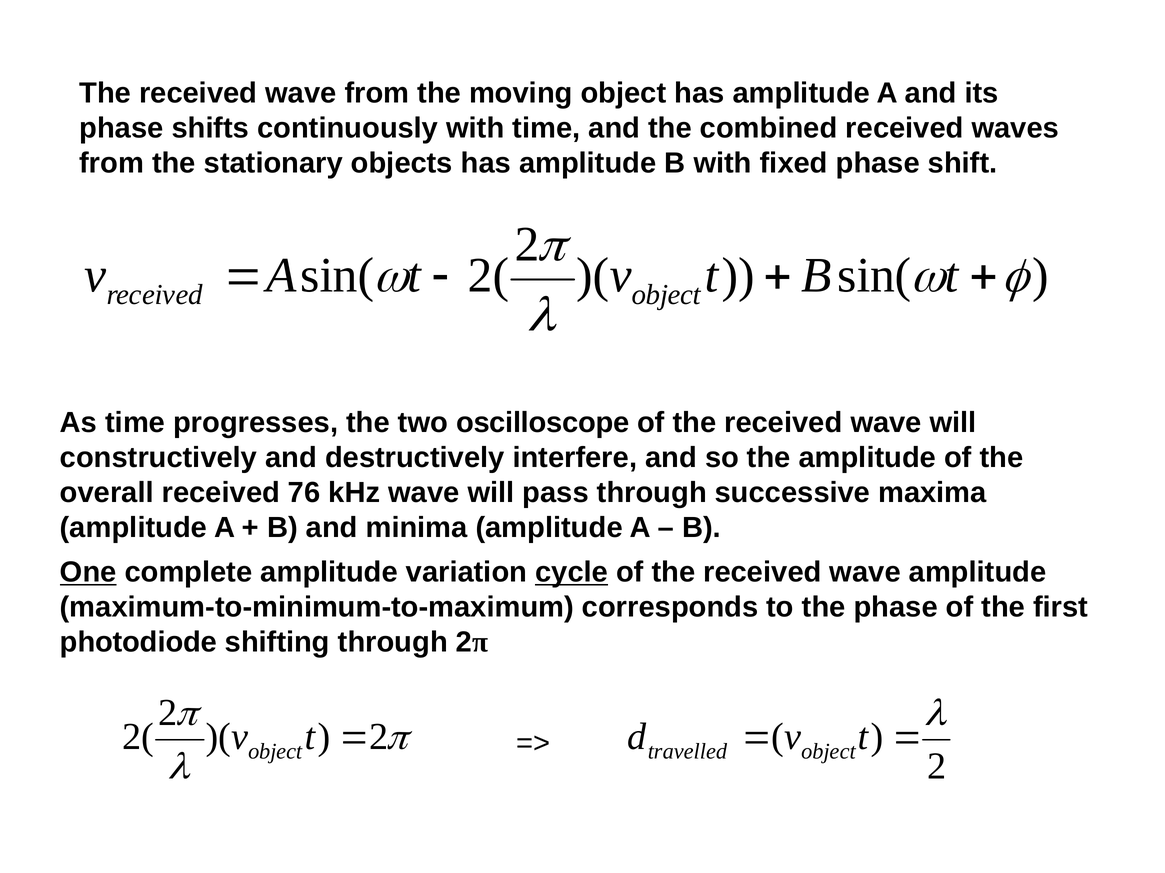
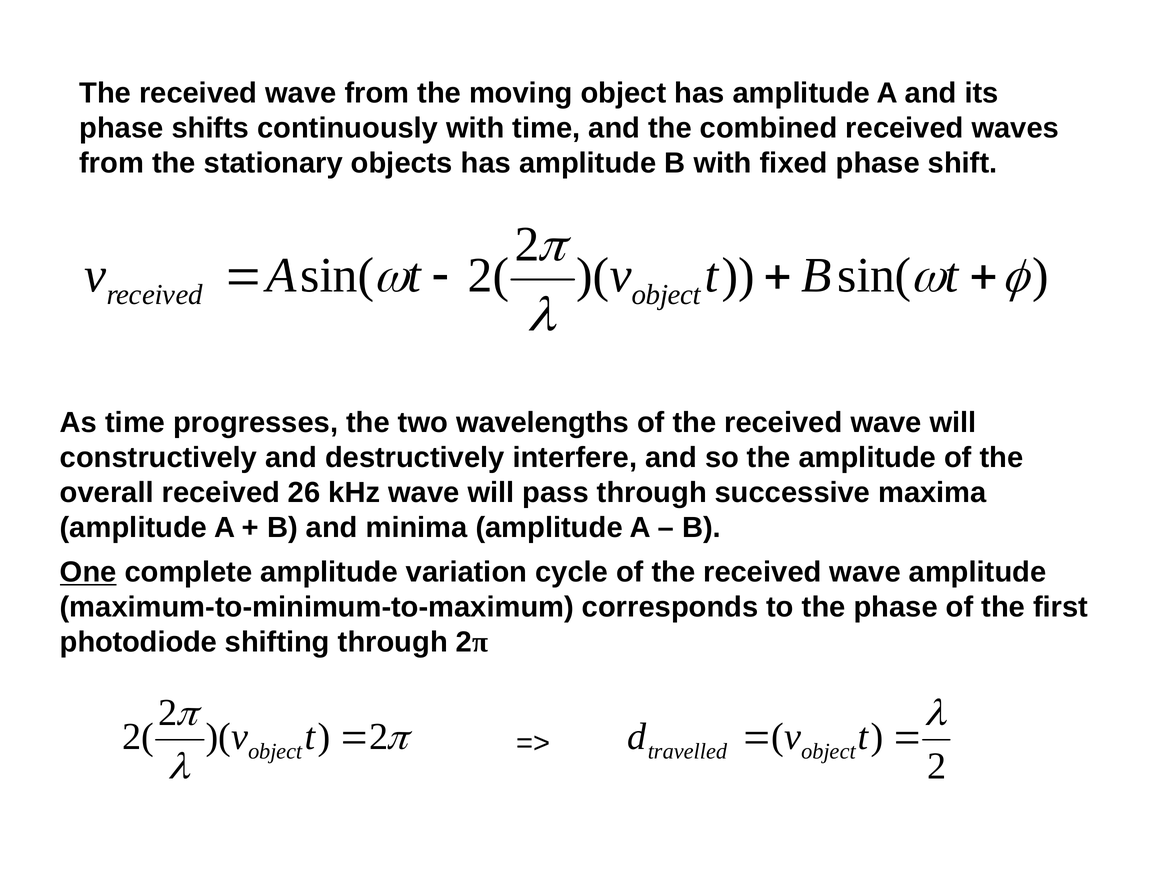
oscilloscope: oscilloscope -> wavelengths
76: 76 -> 26
cycle underline: present -> none
